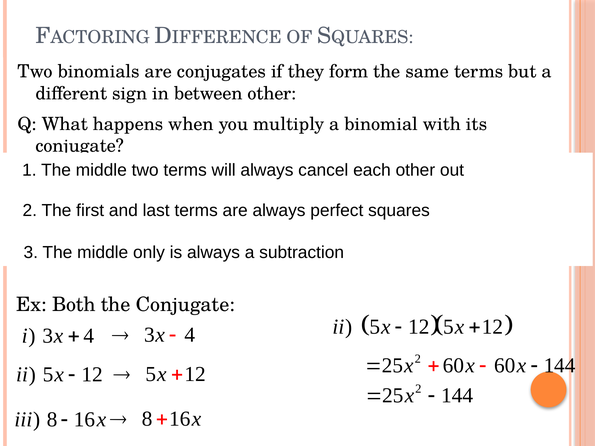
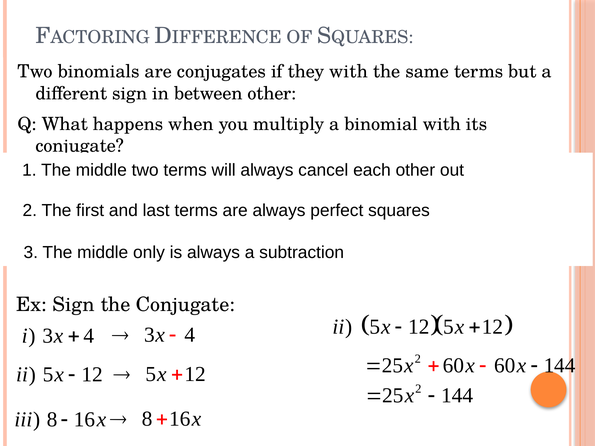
they form: form -> with
Ex Both: Both -> Sign
